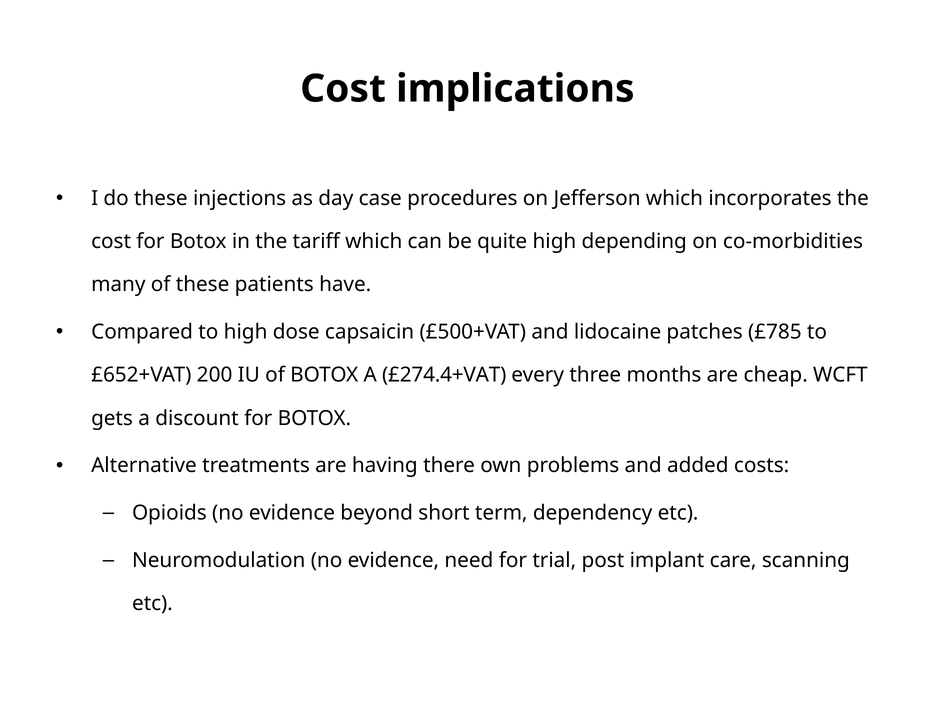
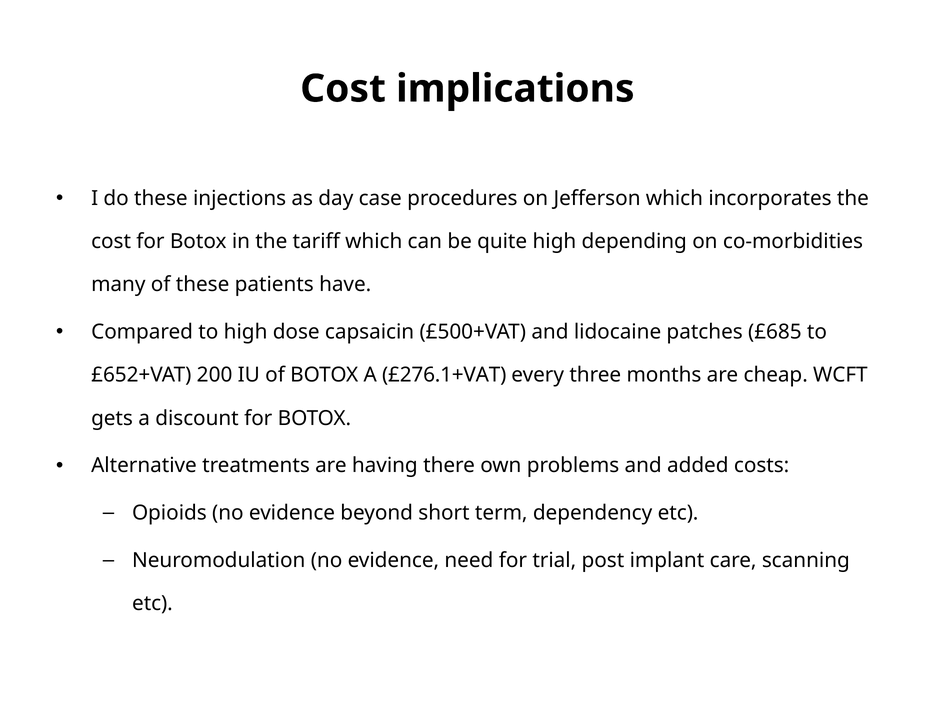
£785: £785 -> £685
£274.4+VAT: £274.4+VAT -> £276.1+VAT
